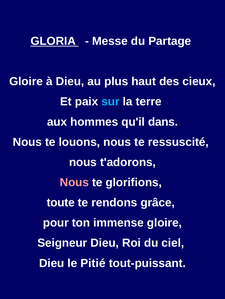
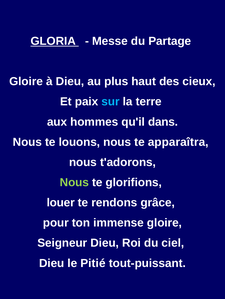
ressuscité: ressuscité -> apparaîtra
Nous at (74, 183) colour: pink -> light green
toute: toute -> louer
